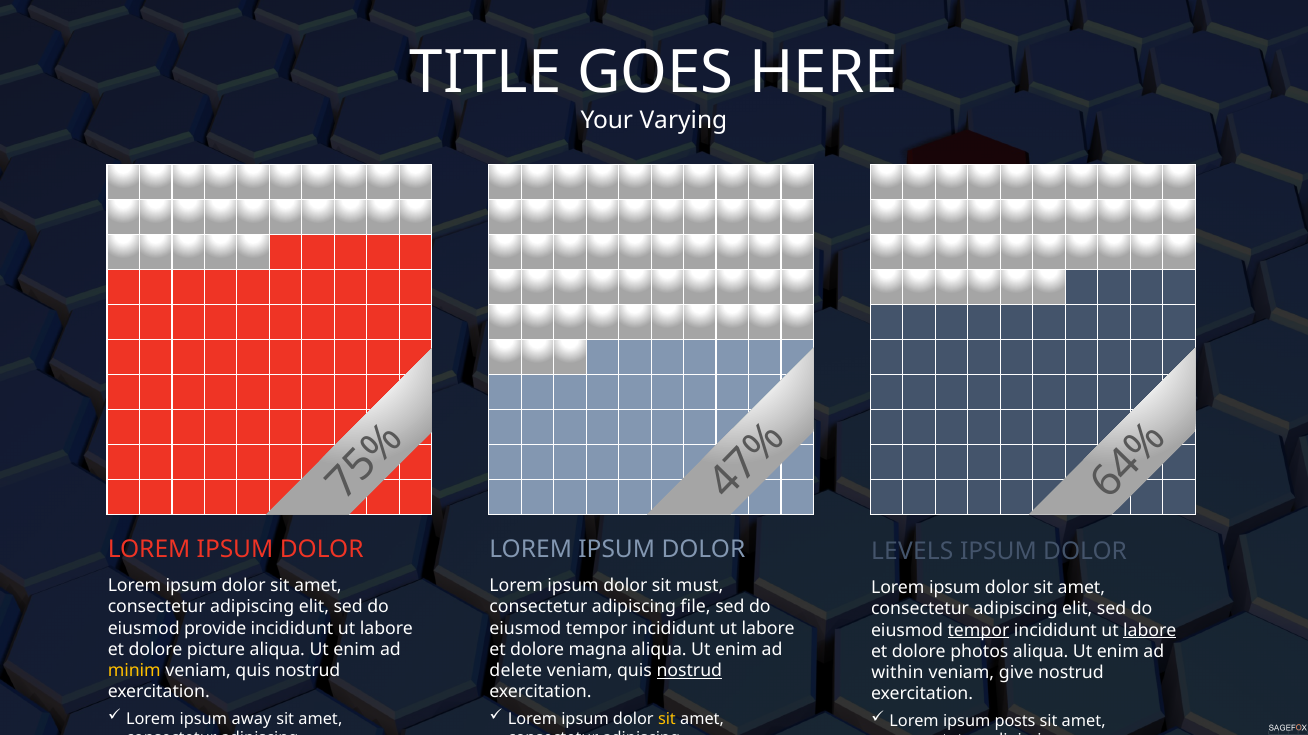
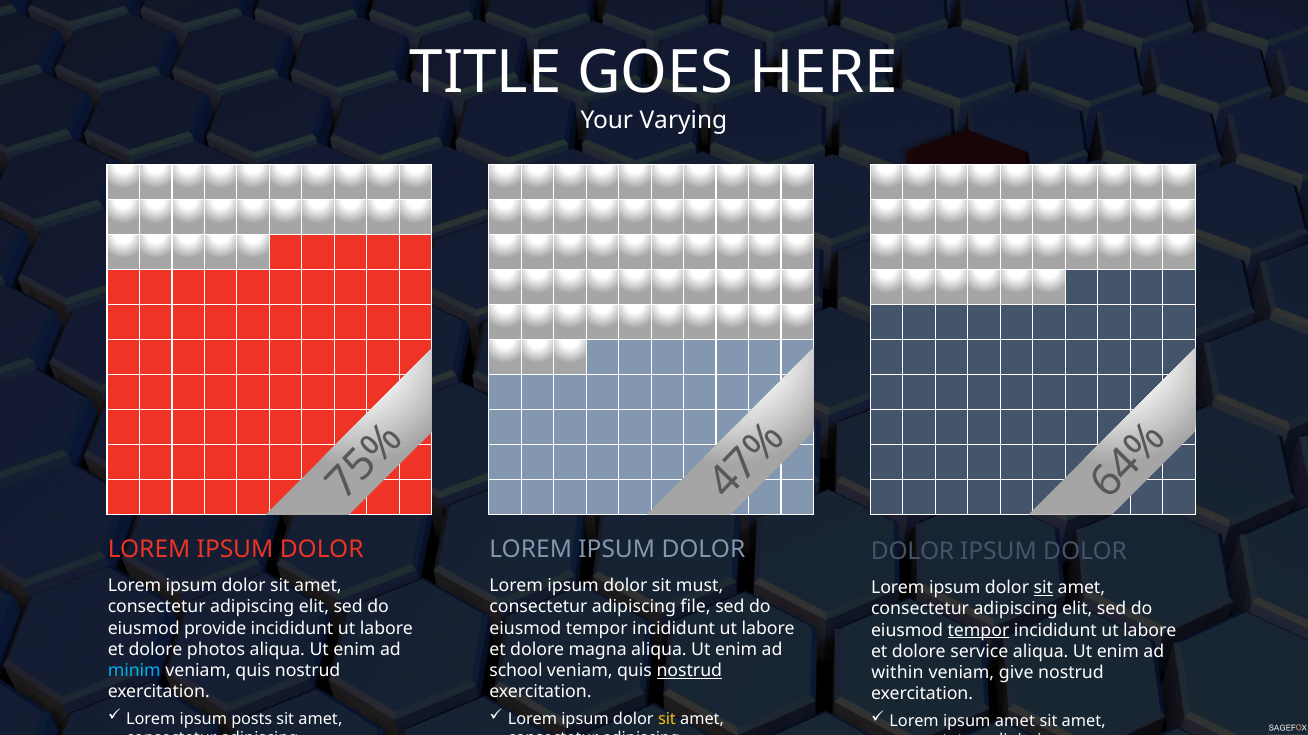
LEVELS at (912, 552): LEVELS -> DOLOR
sit at (1043, 588) underline: none -> present
labore at (1150, 631) underline: present -> none
picture: picture -> photos
photos: photos -> service
minim colour: yellow -> light blue
delete: delete -> school
away: away -> posts
ipsum posts: posts -> amet
